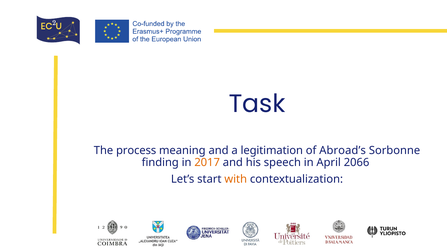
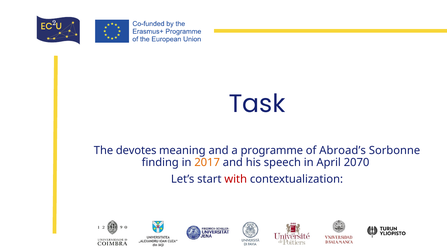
process: process -> devotes
legitimation: legitimation -> programme
2066: 2066 -> 2070
with colour: orange -> red
